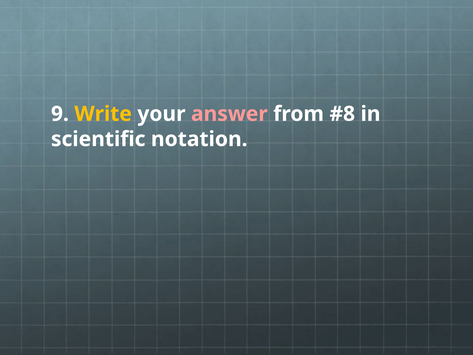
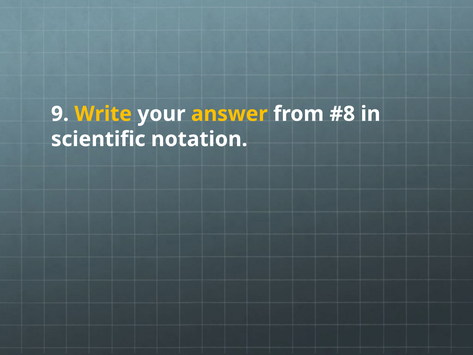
answer colour: pink -> yellow
